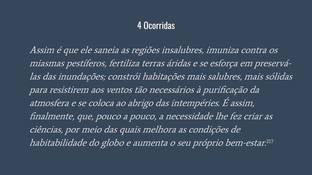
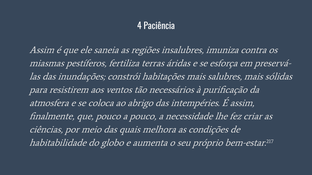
Ocorridas: Ocorridas -> Paciência
